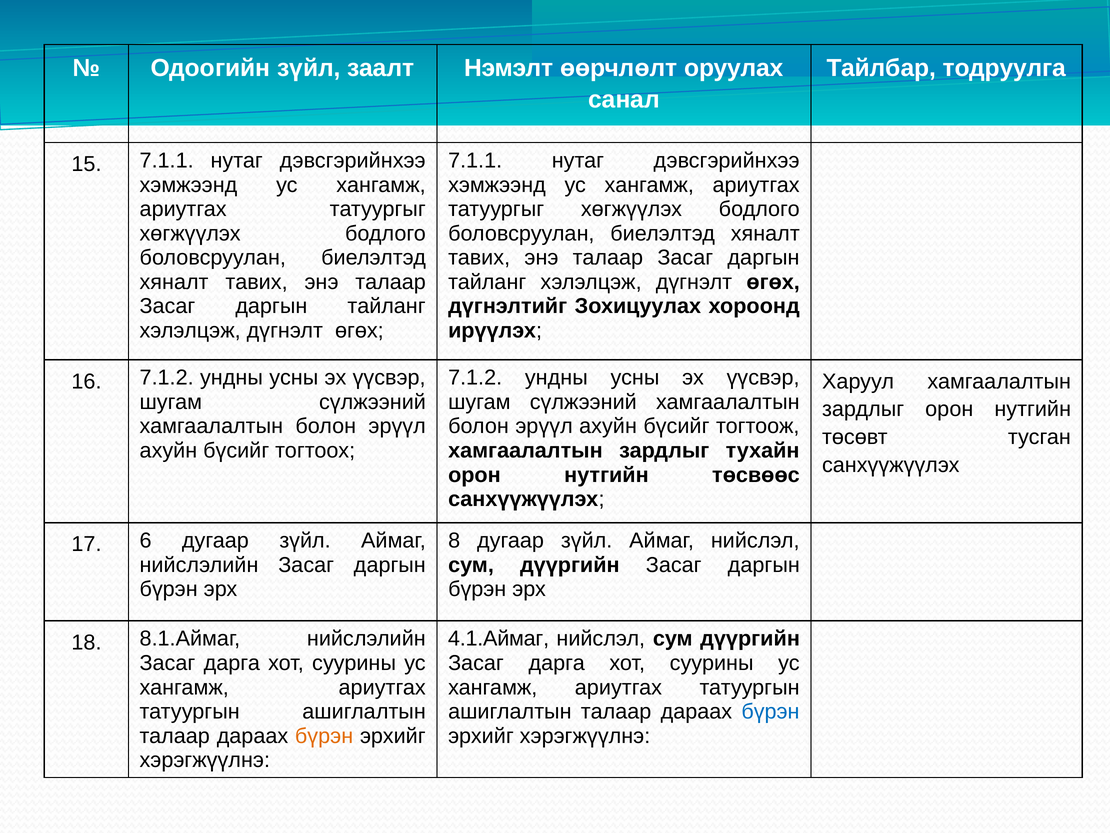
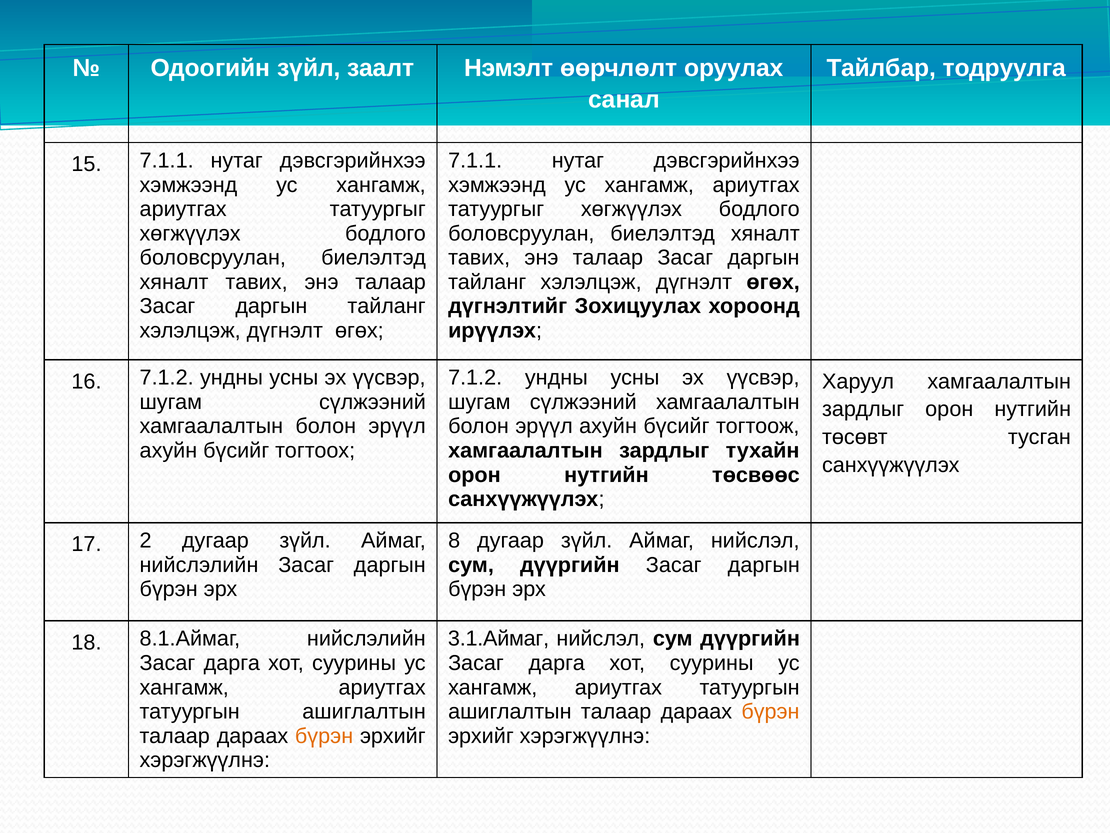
6: 6 -> 2
4.1.Аймаг: 4.1.Аймаг -> 3.1.Аймаг
бүрэн at (770, 711) colour: blue -> orange
